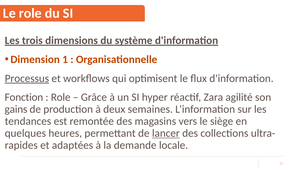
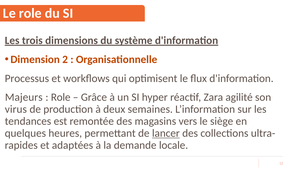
1: 1 -> 2
Processus underline: present -> none
Fonction: Fonction -> Majeurs
gains: gains -> virus
